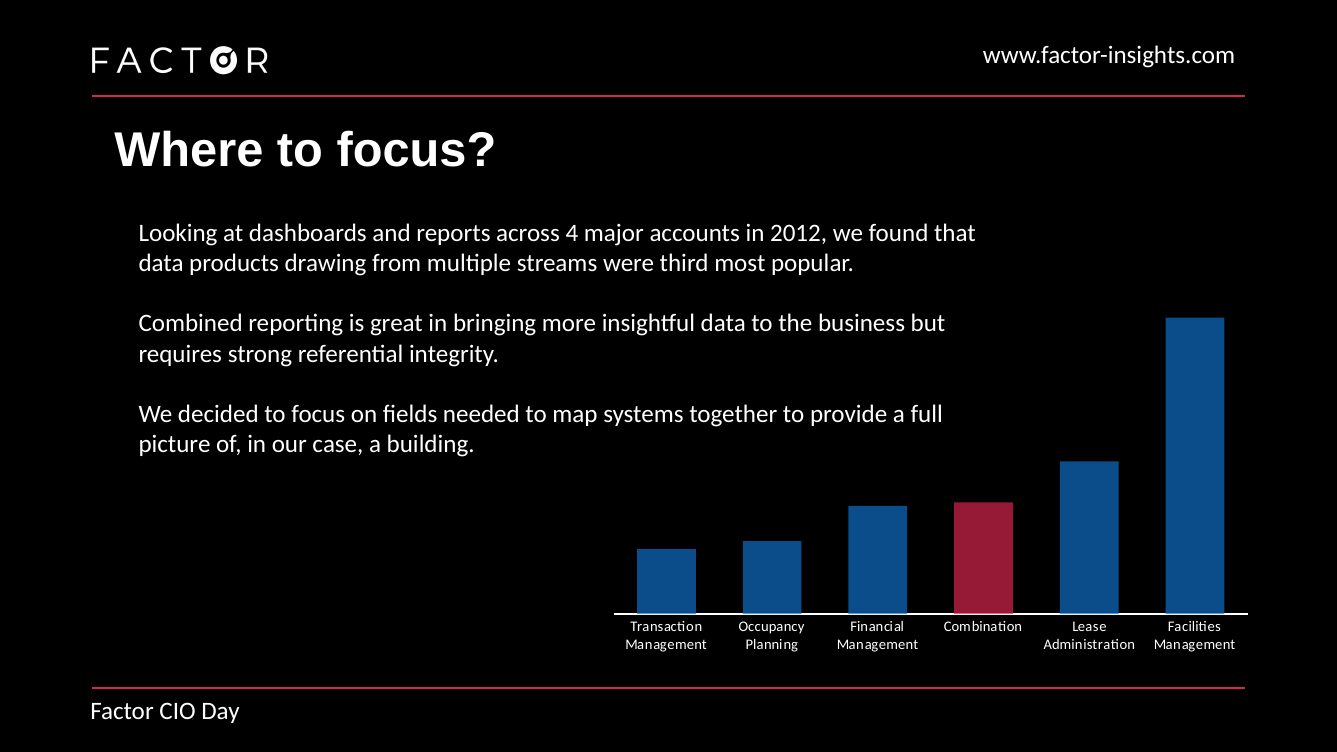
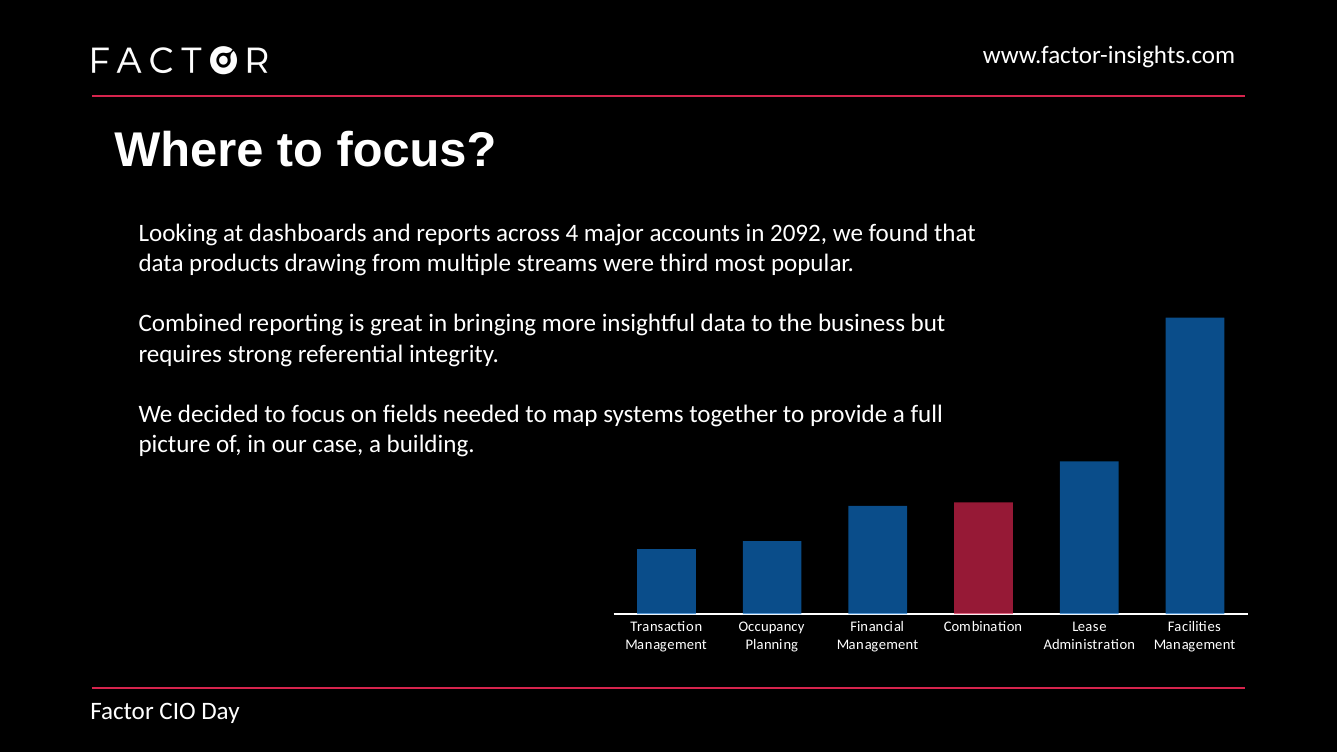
2012: 2012 -> 2092
